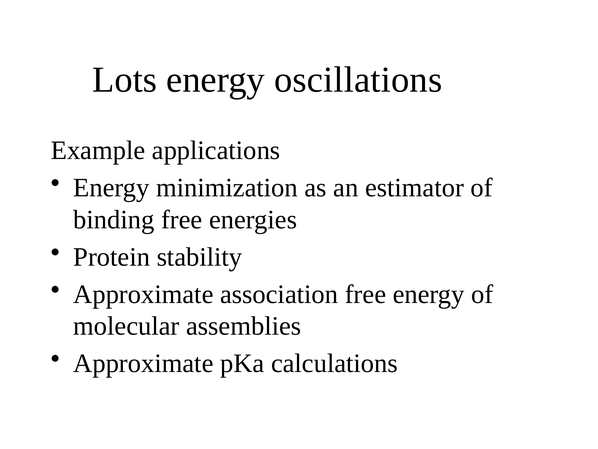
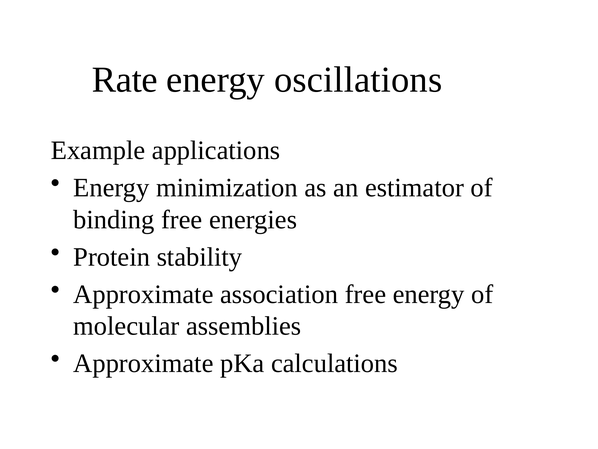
Lots: Lots -> Rate
